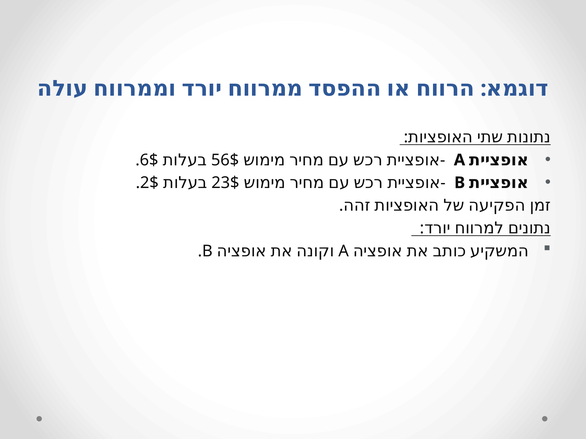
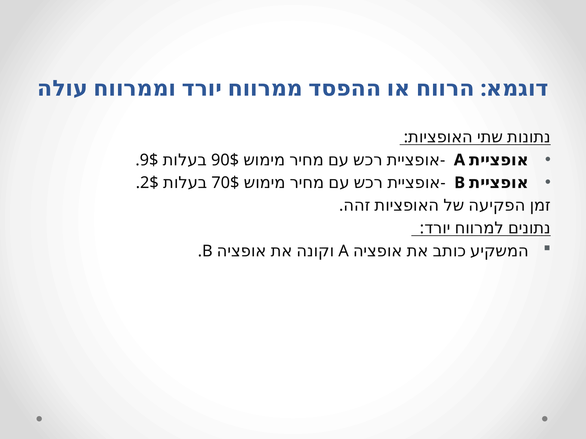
6$: 6$ -> 9$
56$: 56$ -> 90$
23$: 23$ -> 70$
